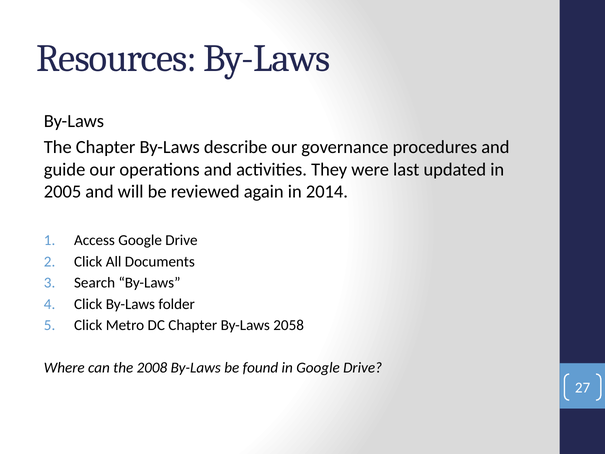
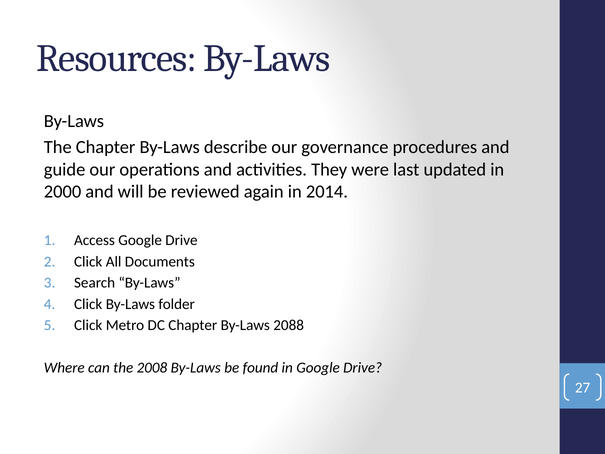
2005: 2005 -> 2000
2058: 2058 -> 2088
